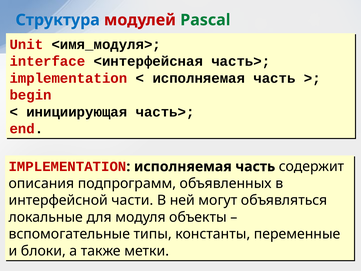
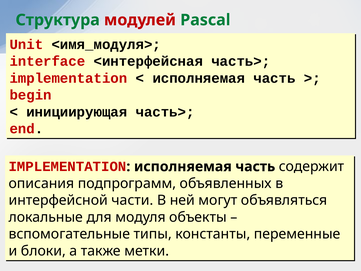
Структура colour: blue -> green
